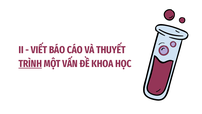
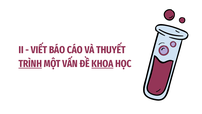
KHOA underline: none -> present
